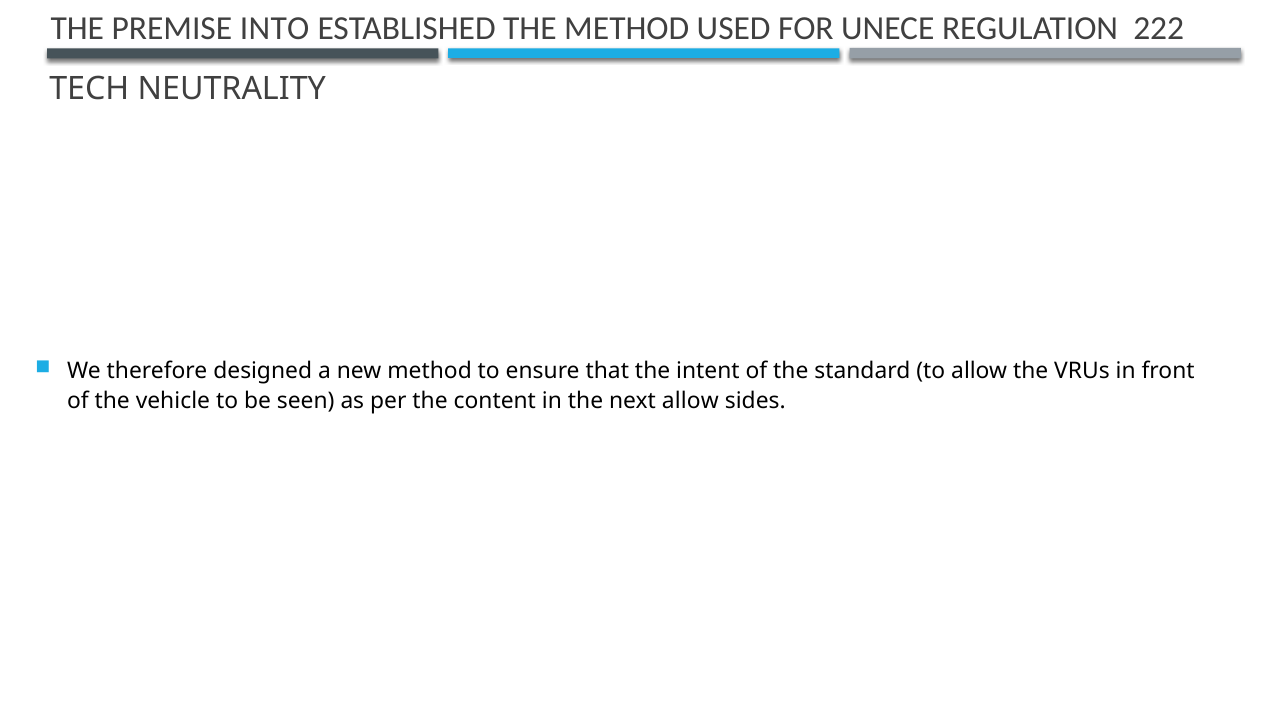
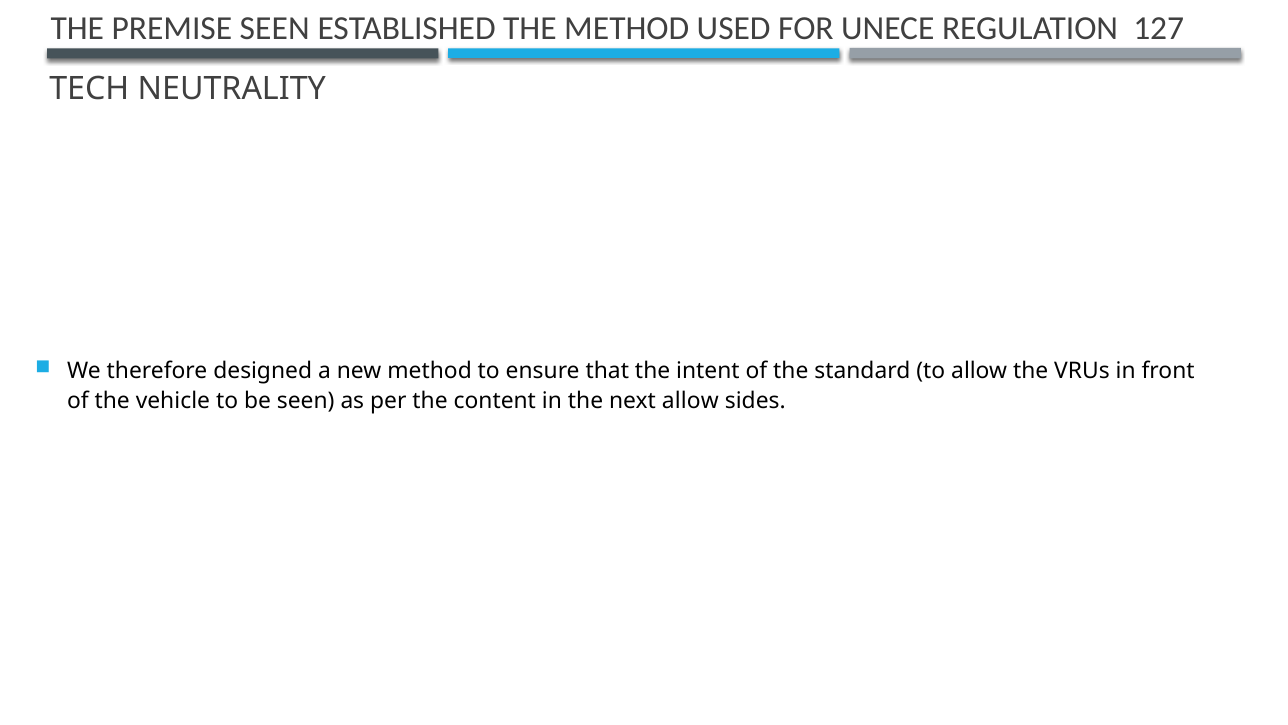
PREMISE INTO: INTO -> SEEN
222: 222 -> 127
